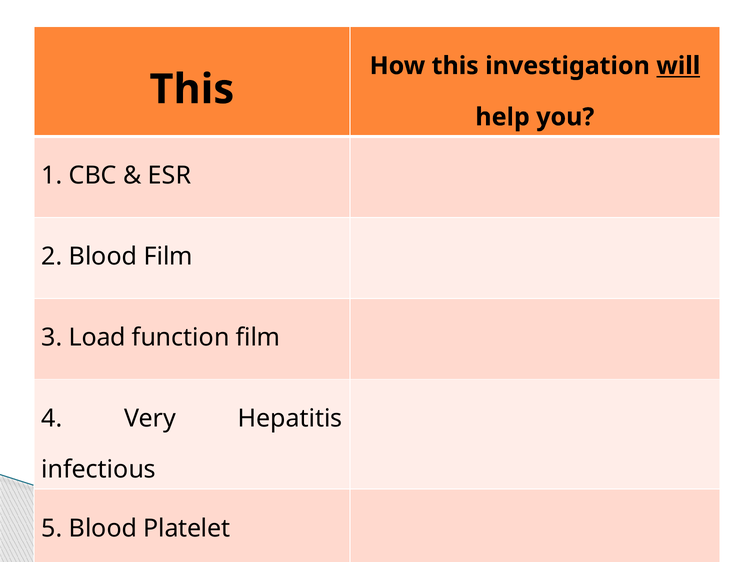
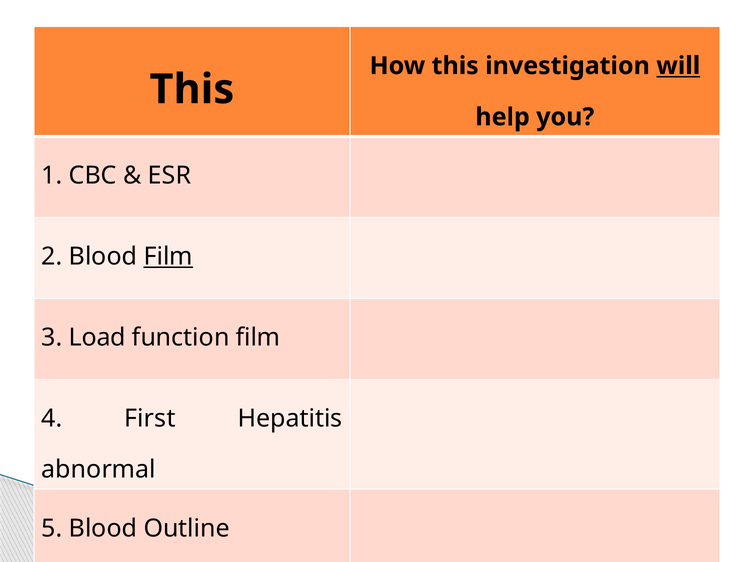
Film at (168, 257) underline: none -> present
Very: Very -> First
infectious: infectious -> abnormal
Platelet: Platelet -> Outline
